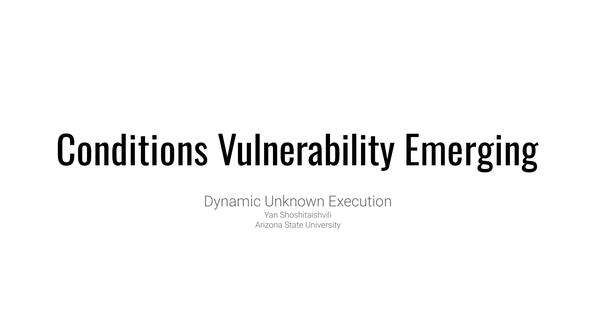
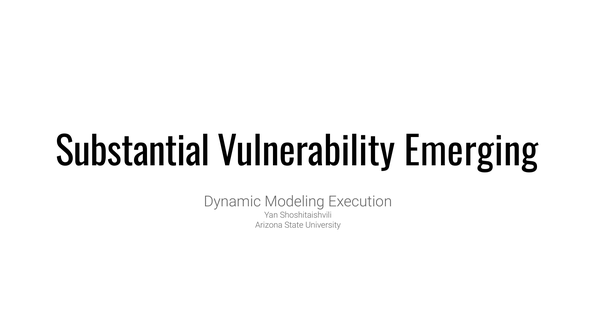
Conditions: Conditions -> Substantial
Unknown: Unknown -> Modeling
